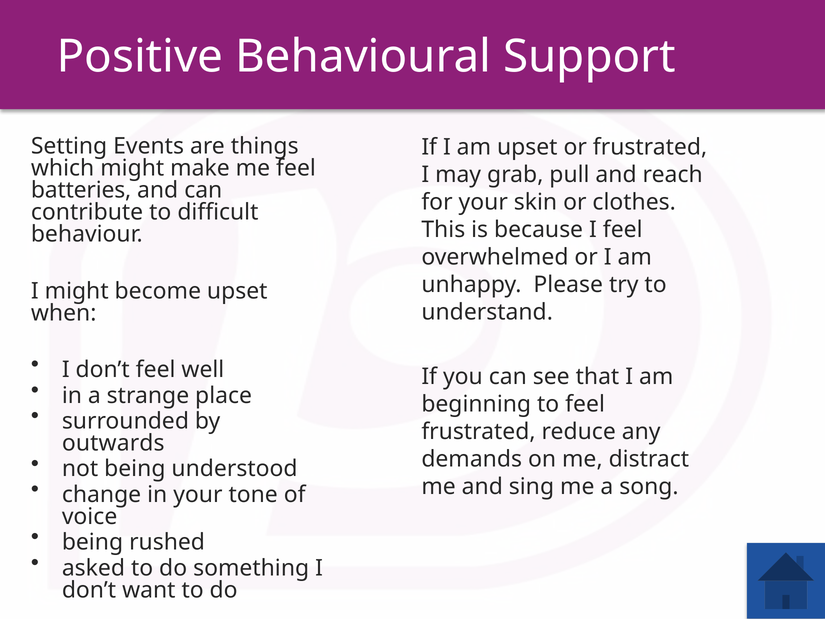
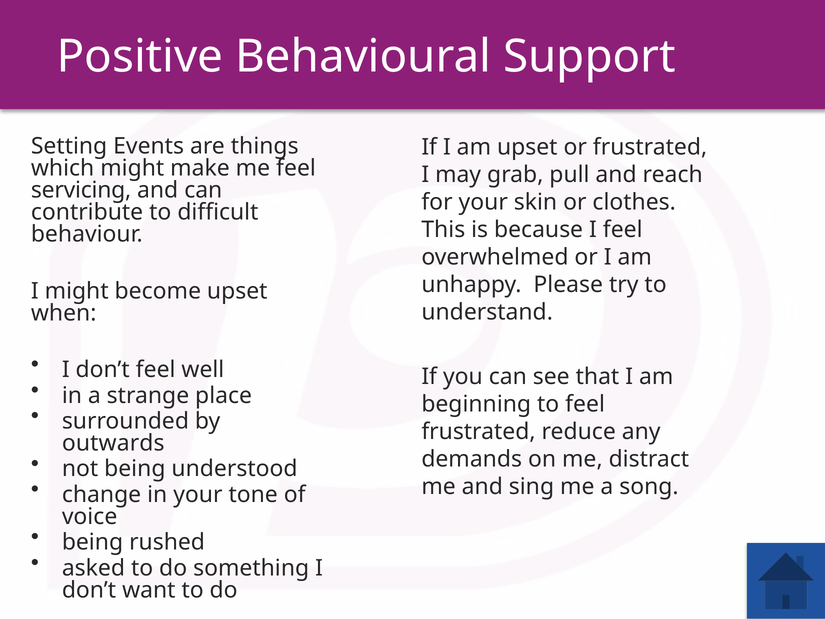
batteries: batteries -> servicing
